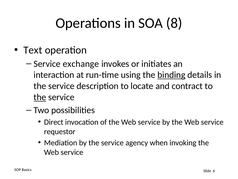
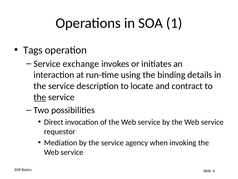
8: 8 -> 1
Text: Text -> Tags
binding underline: present -> none
